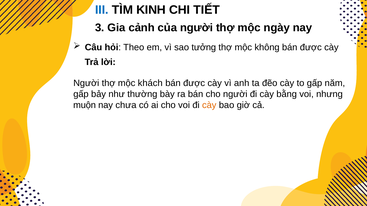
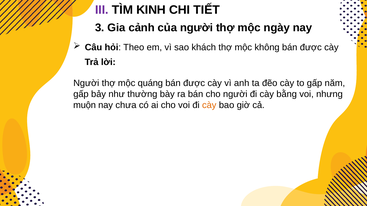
III colour: blue -> purple
tưởng: tưởng -> khách
khách: khách -> quáng
